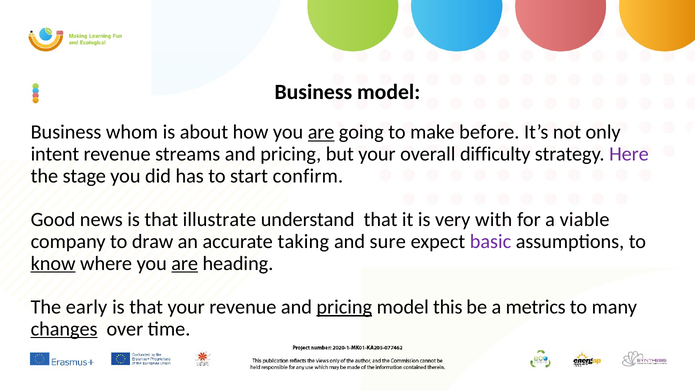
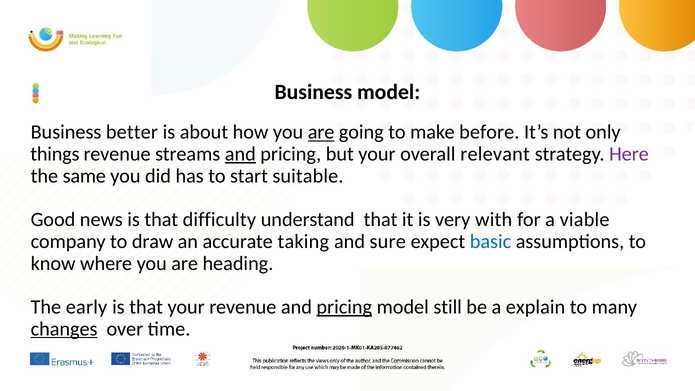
whom: whom -> better
intent: intent -> things
and at (240, 154) underline: none -> present
difficulty: difficulty -> relevant
stage: stage -> same
confirm: confirm -> suitable
illustrate: illustrate -> difficulty
basic colour: purple -> blue
know underline: present -> none
are at (185, 263) underline: present -> none
this: this -> still
metrics: metrics -> explain
